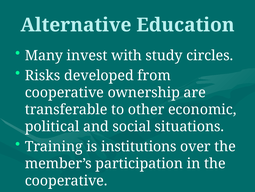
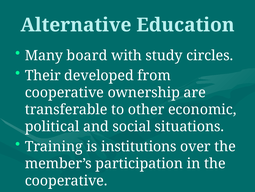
invest: invest -> board
Risks: Risks -> Their
